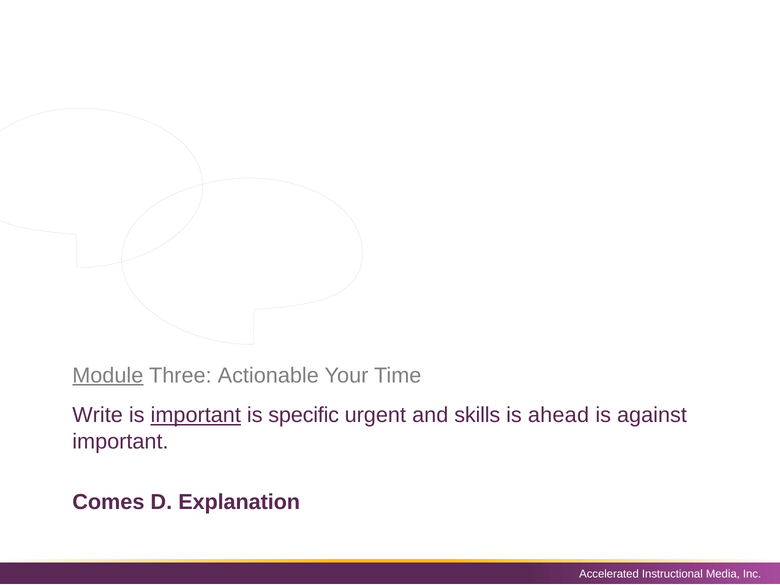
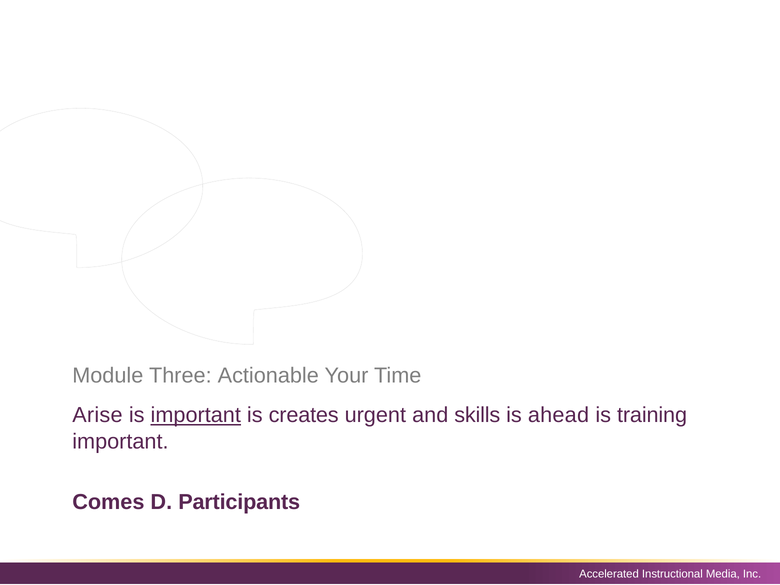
Module underline: present -> none
Write: Write -> Arise
specific: specific -> creates
against: against -> training
Explanation: Explanation -> Participants
